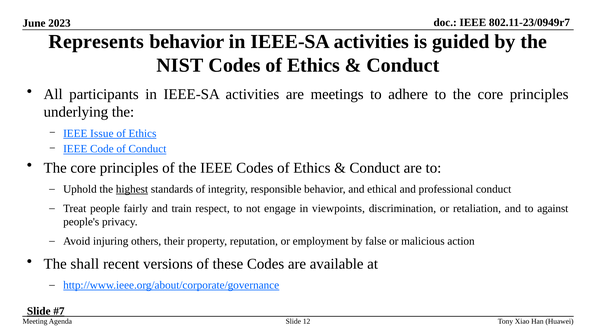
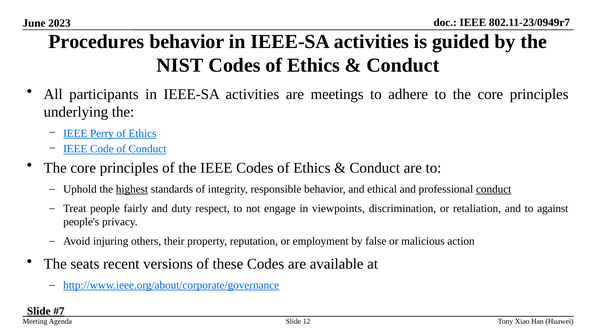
Represents: Represents -> Procedures
Issue: Issue -> Perry
conduct at (494, 189) underline: none -> present
train: train -> duty
shall: shall -> seats
